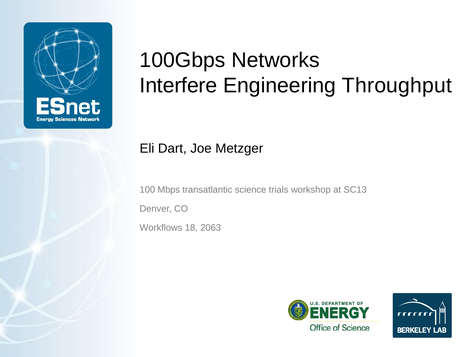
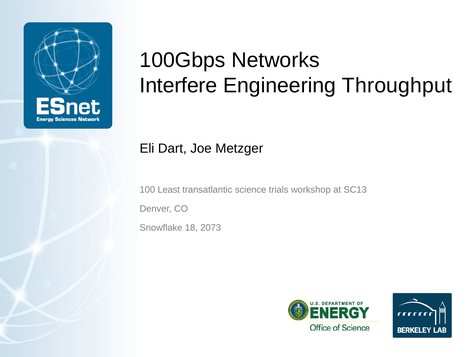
Mbps: Mbps -> Least
Workflows: Workflows -> Snowflake
2063: 2063 -> 2073
